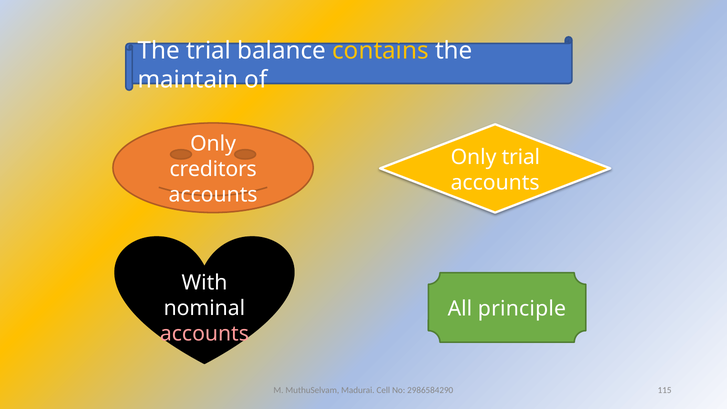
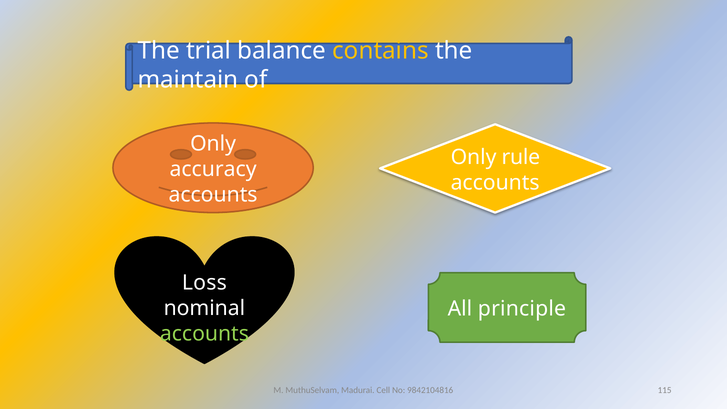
Only trial: trial -> rule
creditors: creditors -> accuracy
With: With -> Loss
accounts at (204, 334) colour: pink -> light green
2986584290: 2986584290 -> 9842104816
